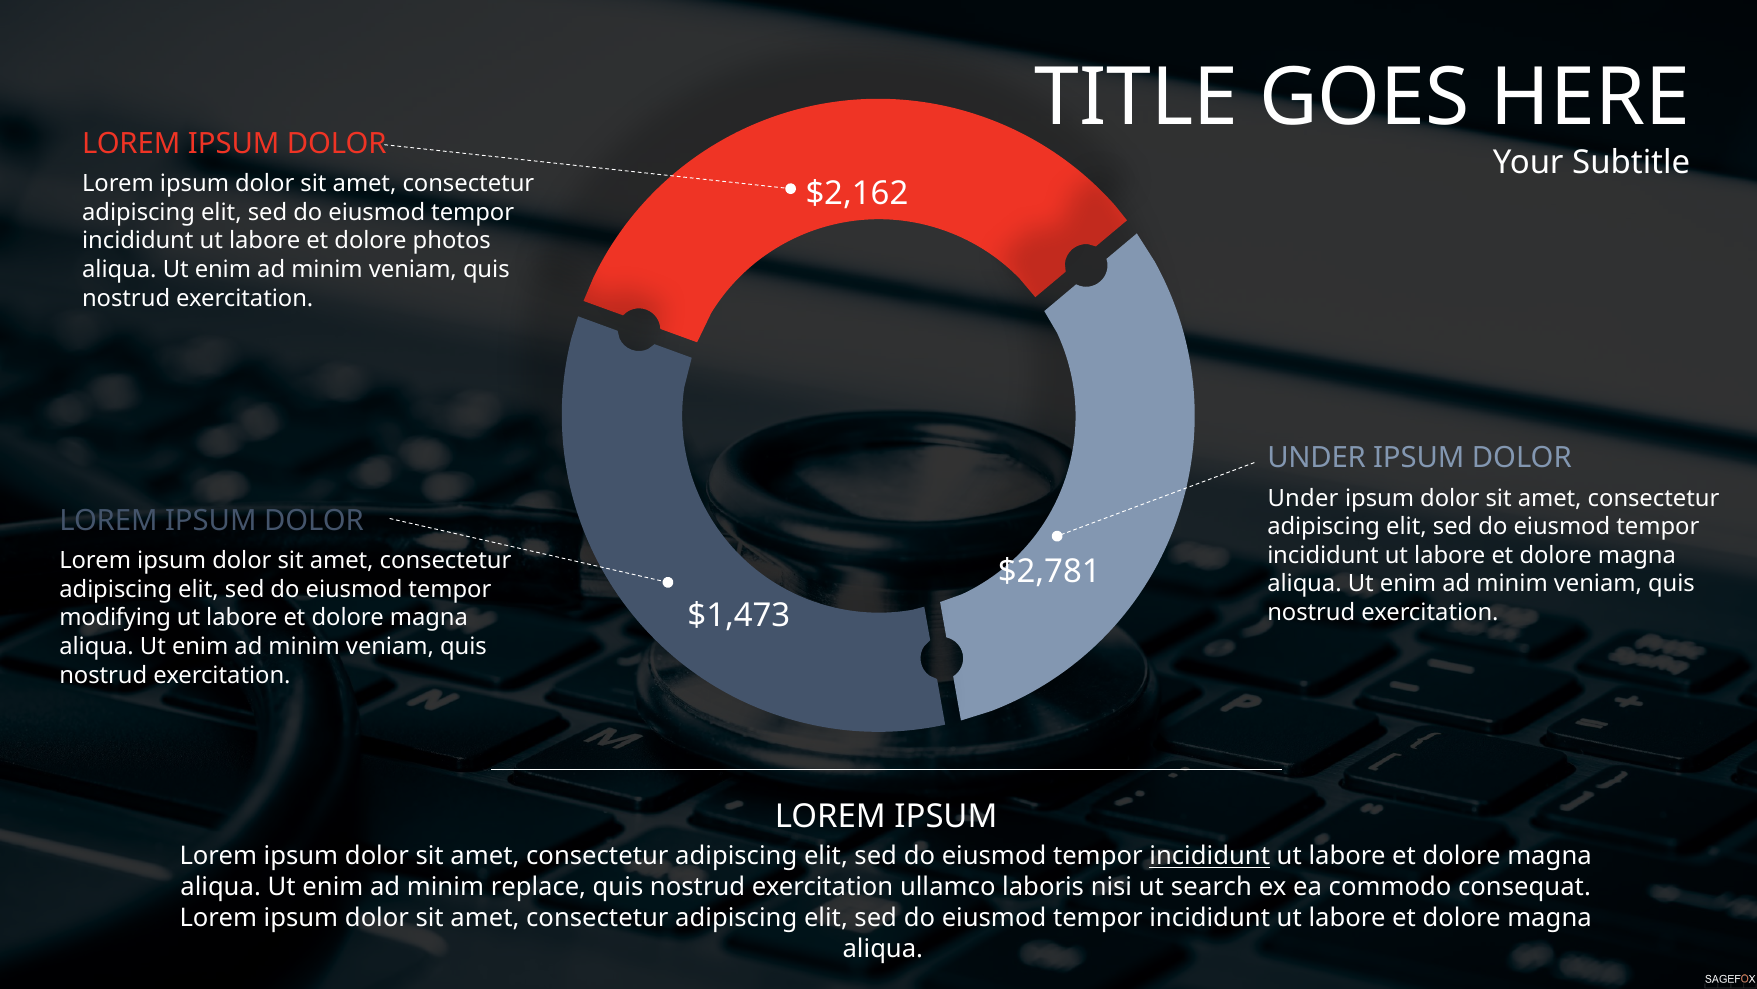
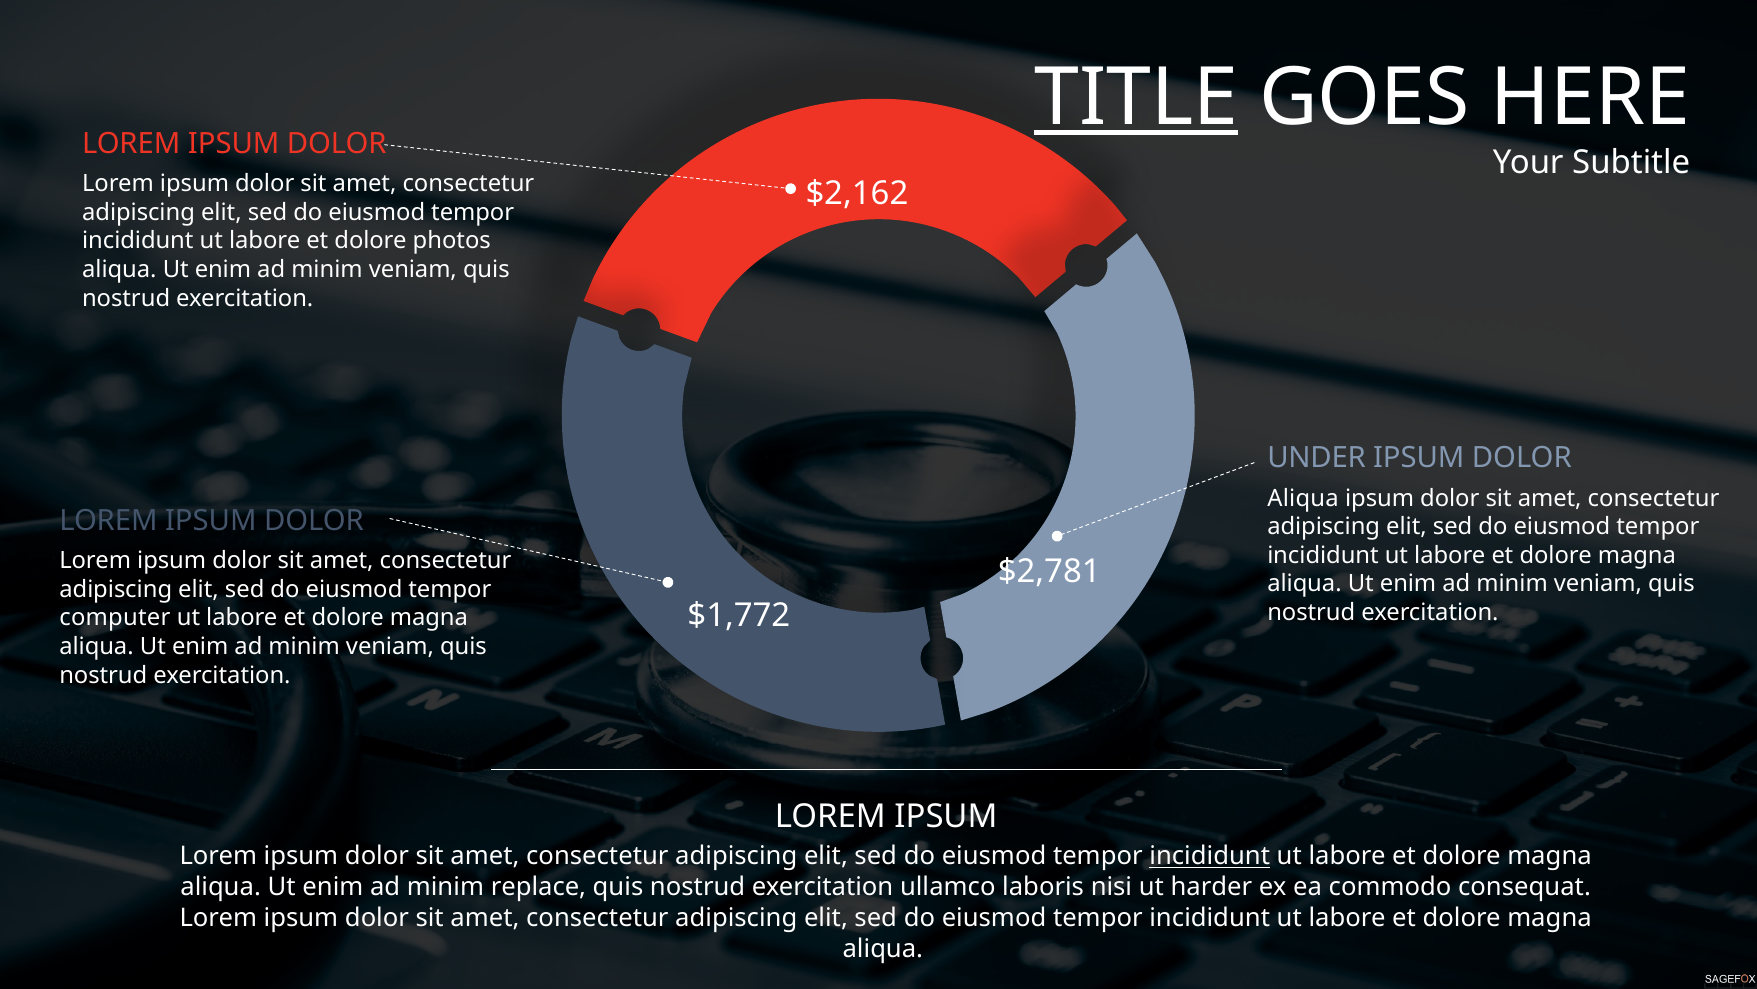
TITLE underline: none -> present
Under at (1303, 498): Under -> Aliqua
$1,473: $1,473 -> $1,772
modifying: modifying -> computer
search: search -> harder
